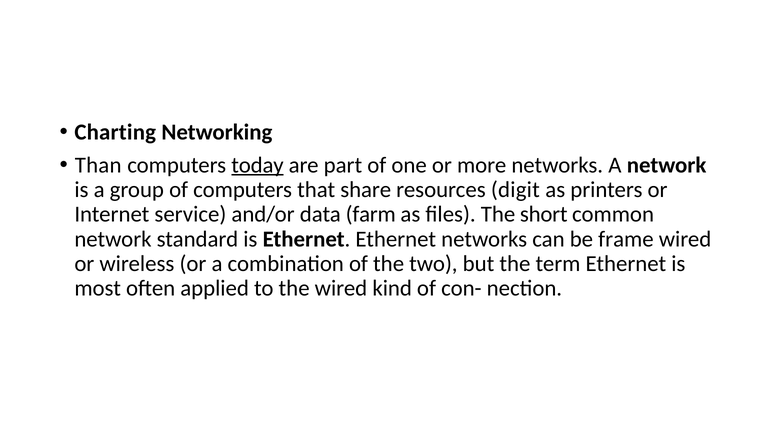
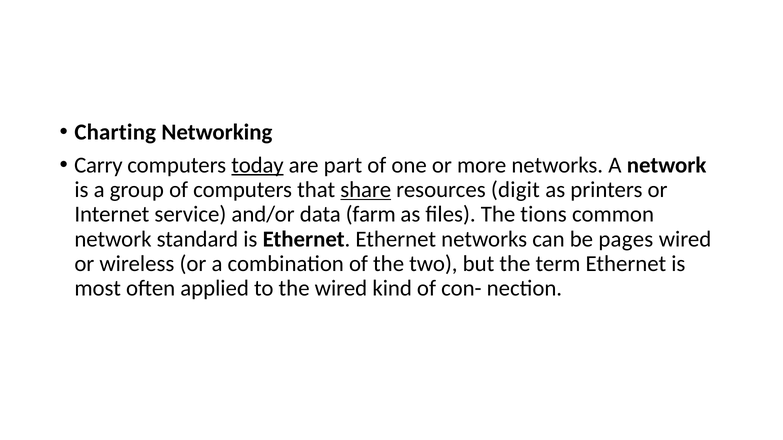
Than: Than -> Carry
share underline: none -> present
short: short -> tions
frame: frame -> pages
